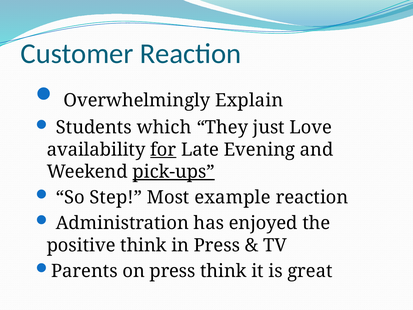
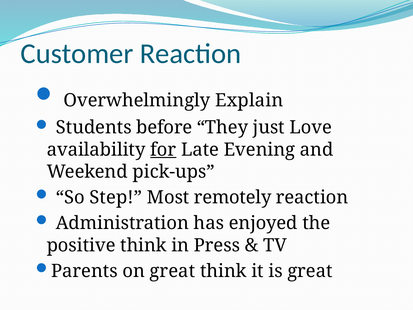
which: which -> before
pick-ups underline: present -> none
example: example -> remotely
on press: press -> great
